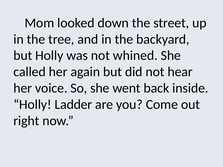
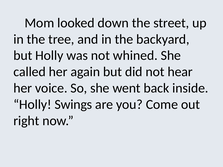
Ladder: Ladder -> Swings
